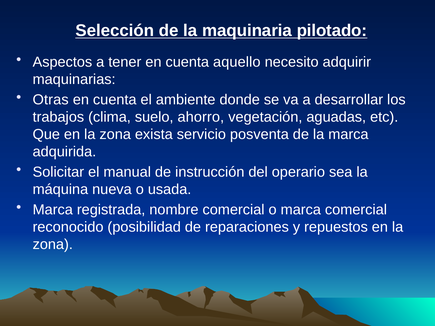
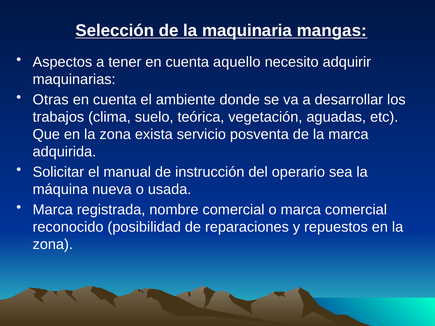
pilotado: pilotado -> mangas
ahorro: ahorro -> teórica
